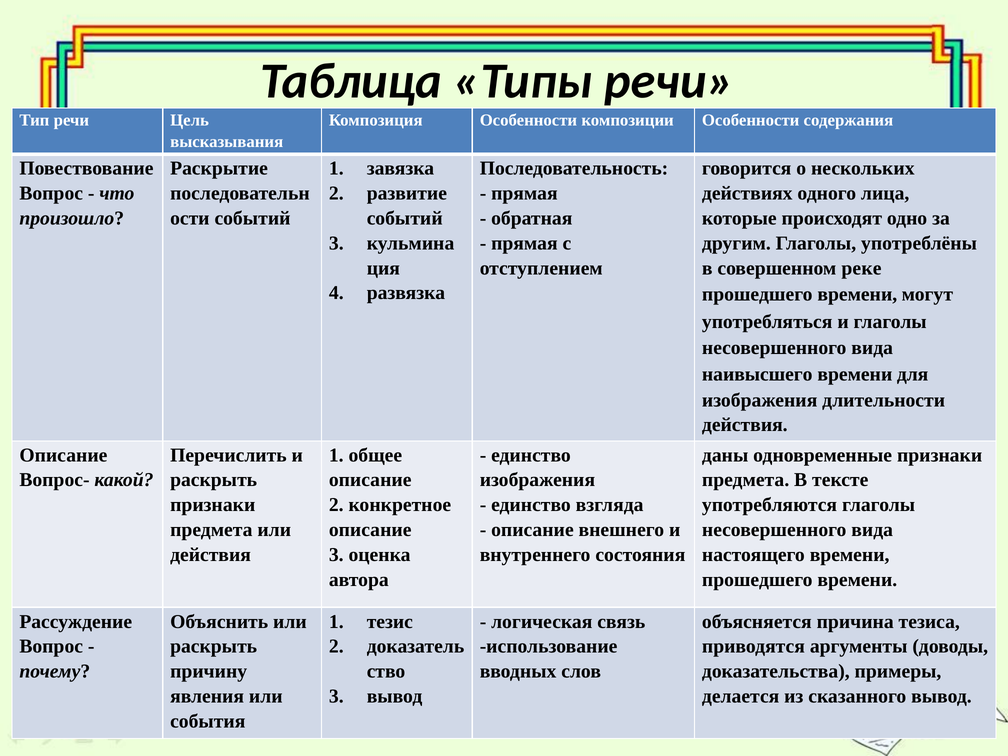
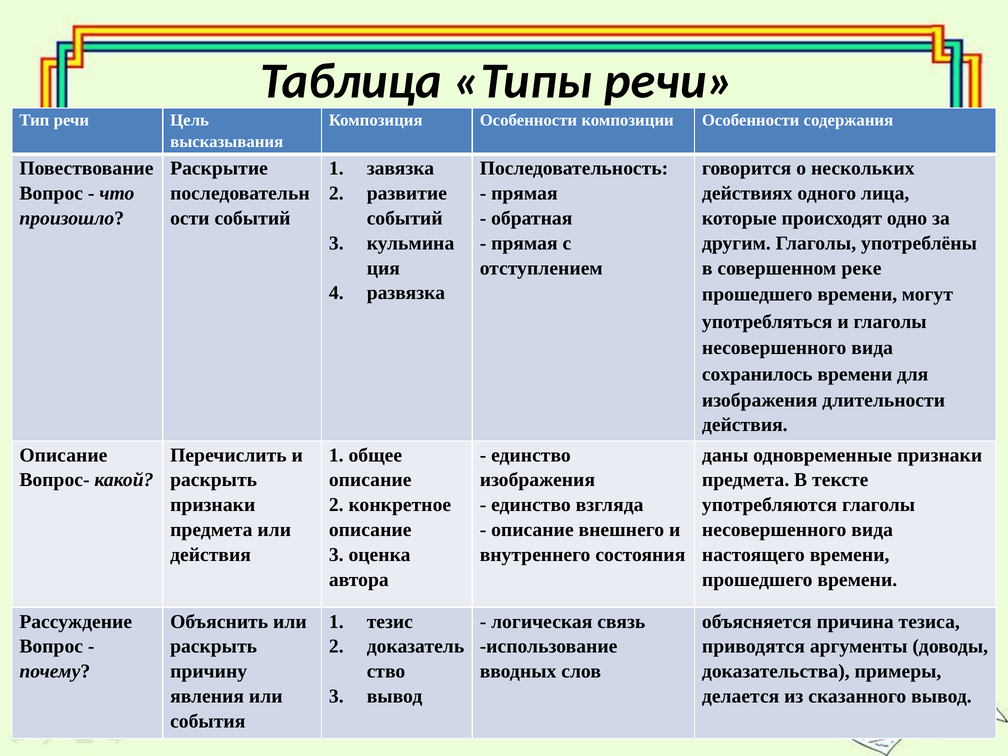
наивысшего: наивысшего -> сохранилось
